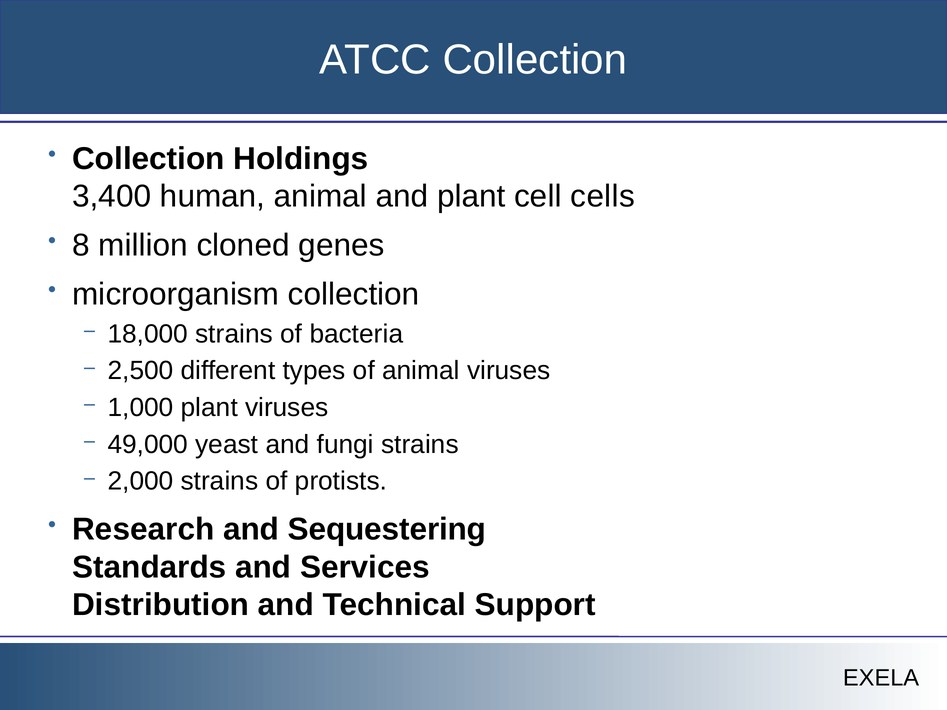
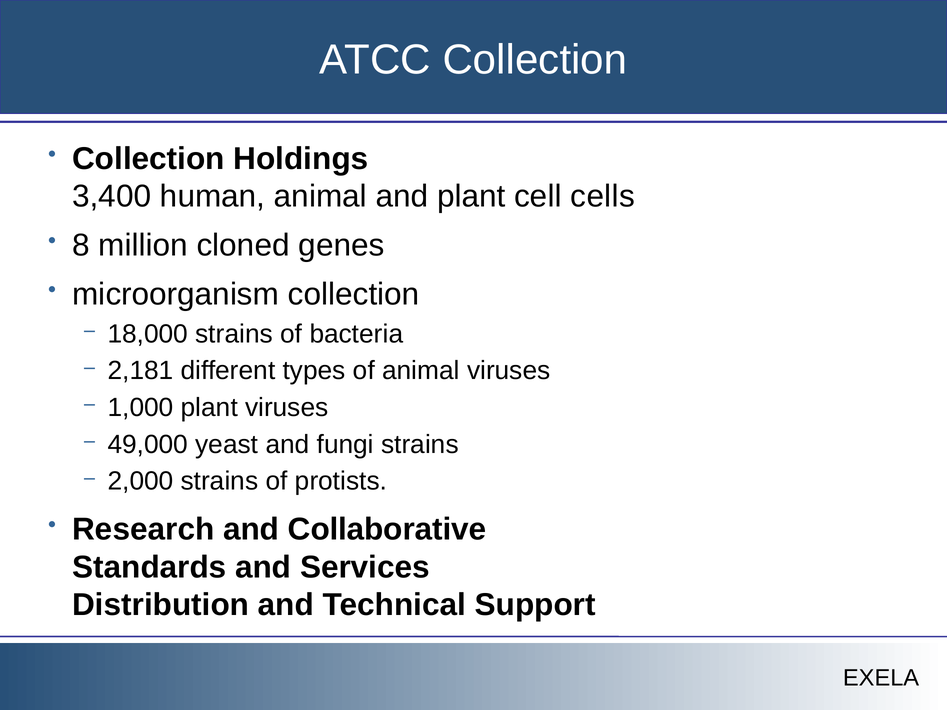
2,500: 2,500 -> 2,181
Sequestering: Sequestering -> Collaborative
